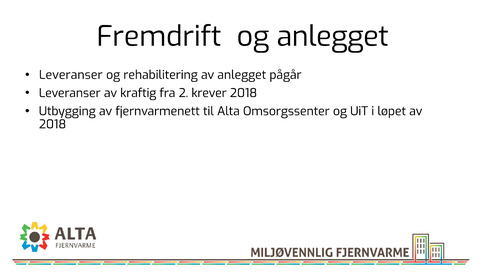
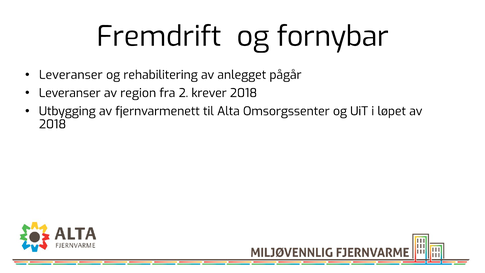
og anlegget: anlegget -> fornybar
kraftig: kraftig -> region
